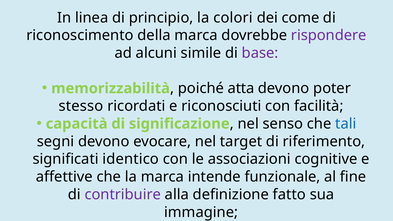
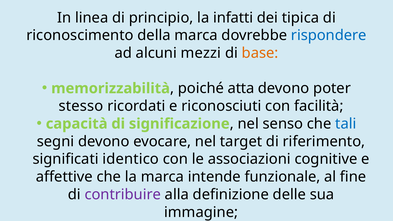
colori: colori -> infatti
come: come -> tipica
rispondere colour: purple -> blue
simile: simile -> mezzi
base colour: purple -> orange
fatto: fatto -> delle
